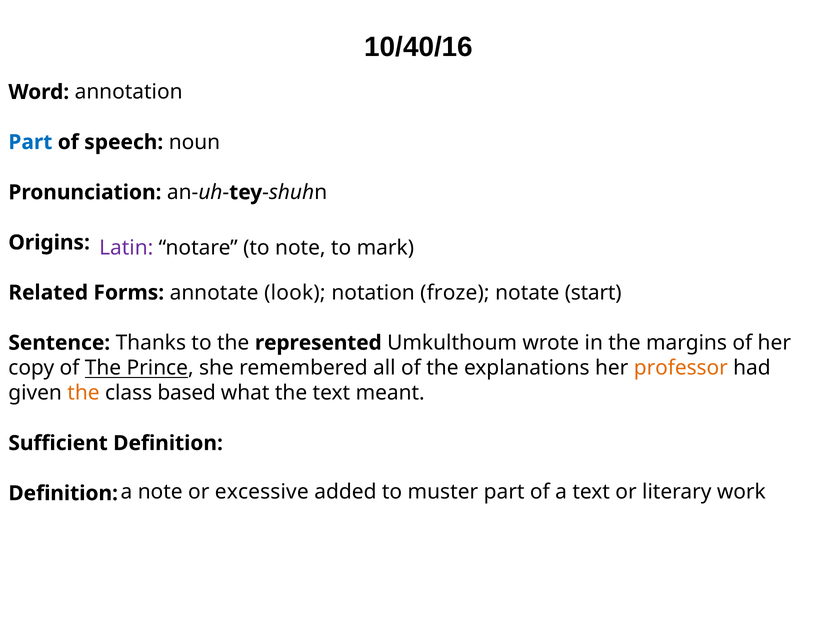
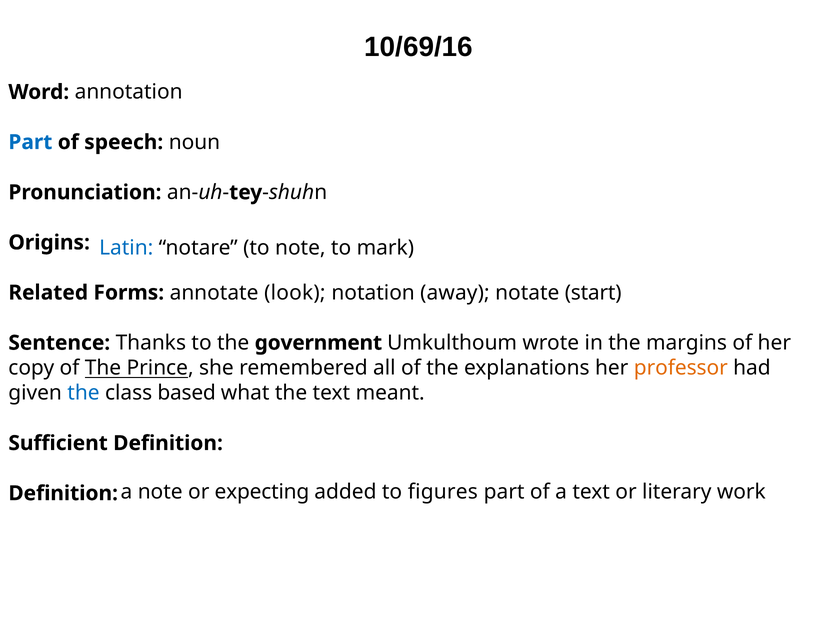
10/40/16: 10/40/16 -> 10/69/16
Latin colour: purple -> blue
froze: froze -> away
represented: represented -> government
the at (83, 393) colour: orange -> blue
excessive: excessive -> expecting
muster: muster -> figures
